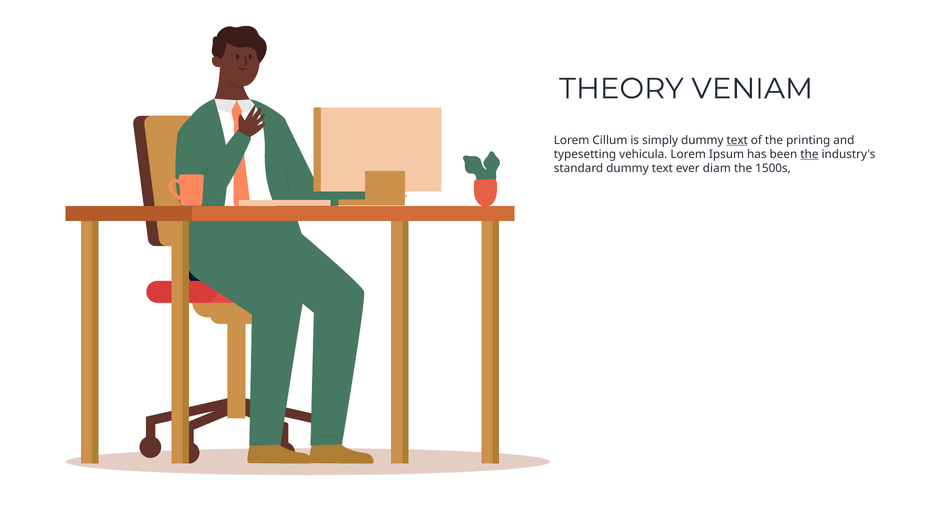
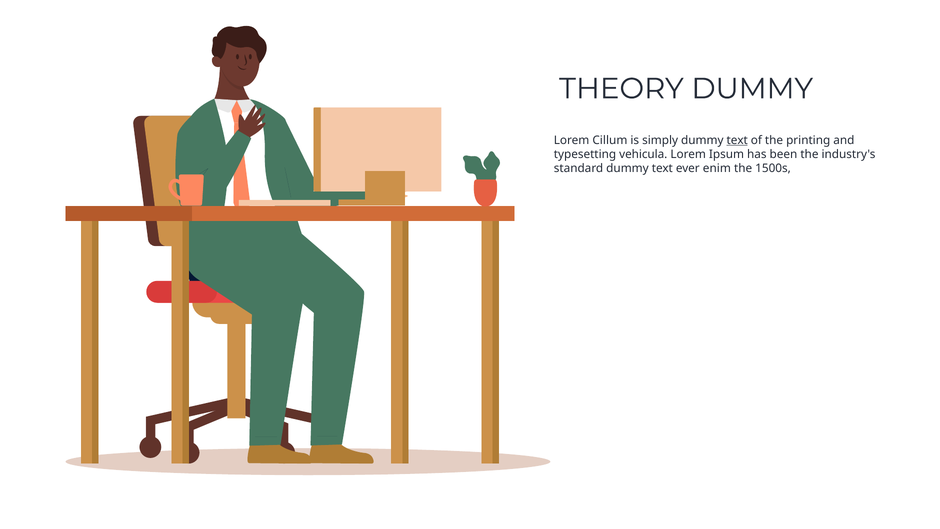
THEORY VENIAM: VENIAM -> DUMMY
the at (809, 154) underline: present -> none
diam: diam -> enim
